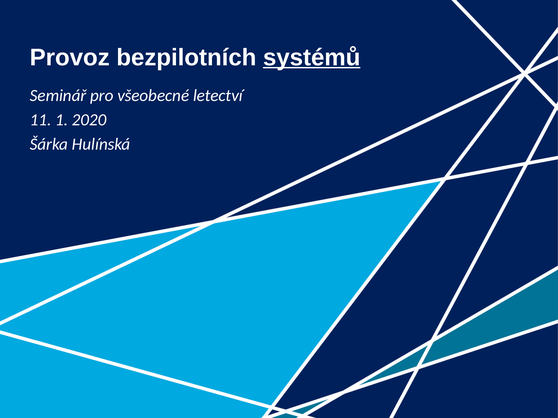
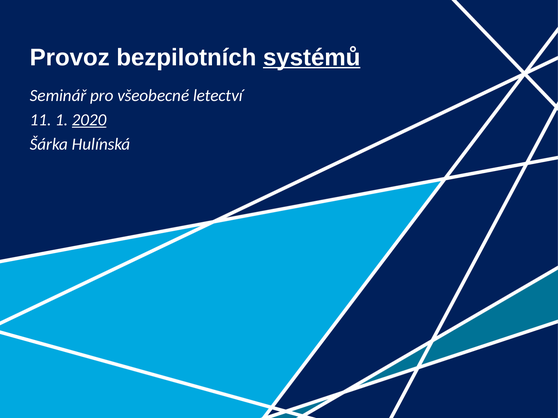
2020 underline: none -> present
